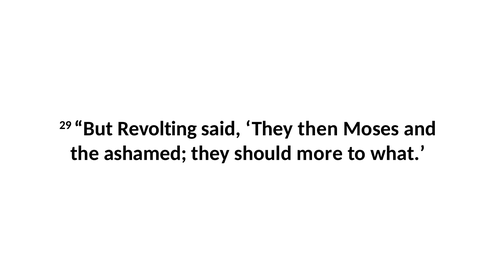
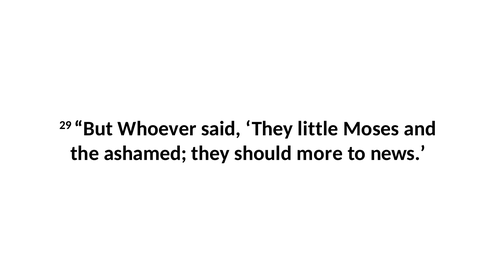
Revolting: Revolting -> Whoever
then: then -> little
what: what -> news
